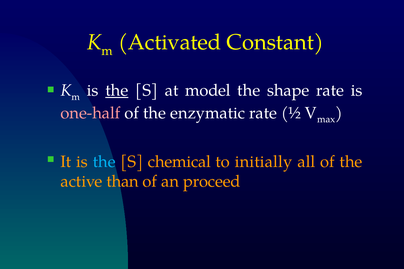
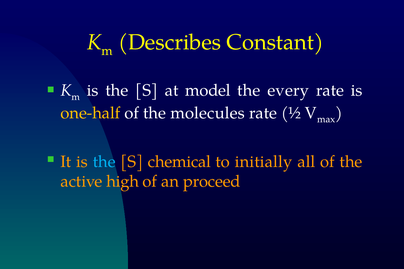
Activated: Activated -> Describes
the at (117, 91) underline: present -> none
shape: shape -> every
one-half colour: pink -> yellow
enzymatic: enzymatic -> molecules
than: than -> high
